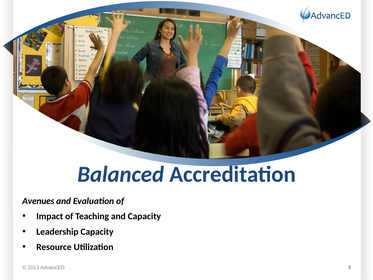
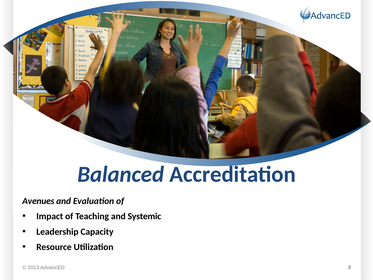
and Capacity: Capacity -> Systemic
